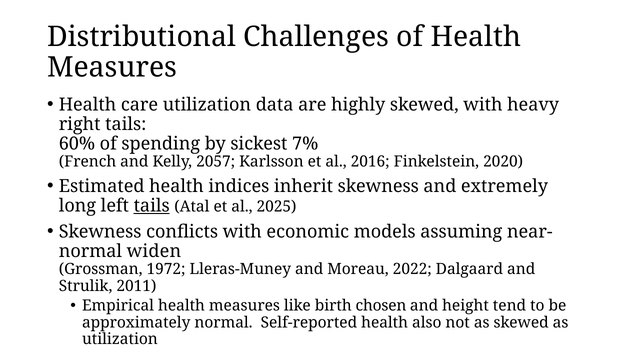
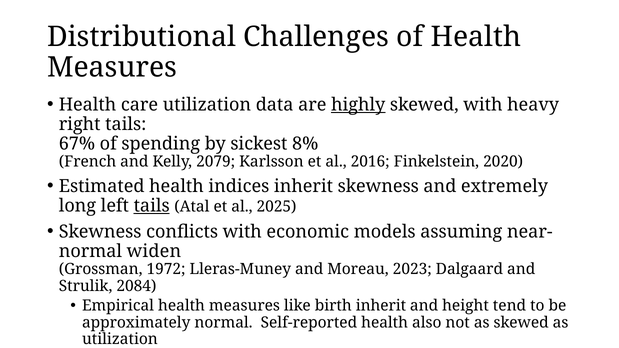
highly underline: none -> present
60%: 60% -> 67%
7%: 7% -> 8%
2057: 2057 -> 2079
2022: 2022 -> 2023
2011: 2011 -> 2084
birth chosen: chosen -> inherit
